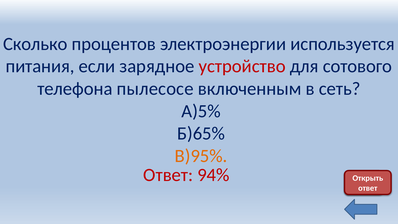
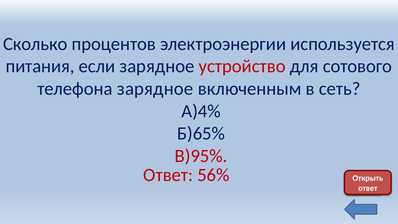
телефона пылесосе: пылесосе -> зарядное
А)5%: А)5% -> А)4%
В)95% colour: orange -> red
94%: 94% -> 56%
